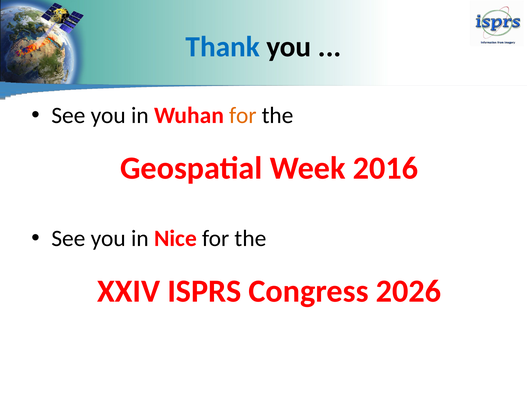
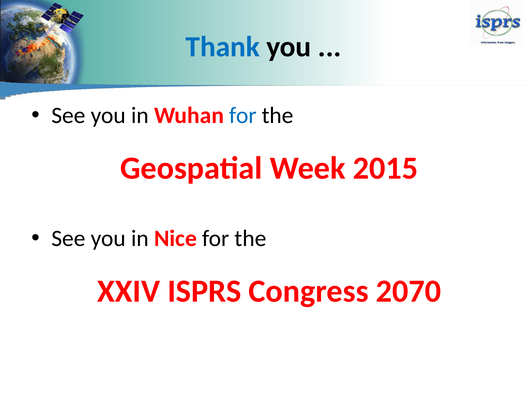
for at (243, 116) colour: orange -> blue
2016: 2016 -> 2015
2026: 2026 -> 2070
